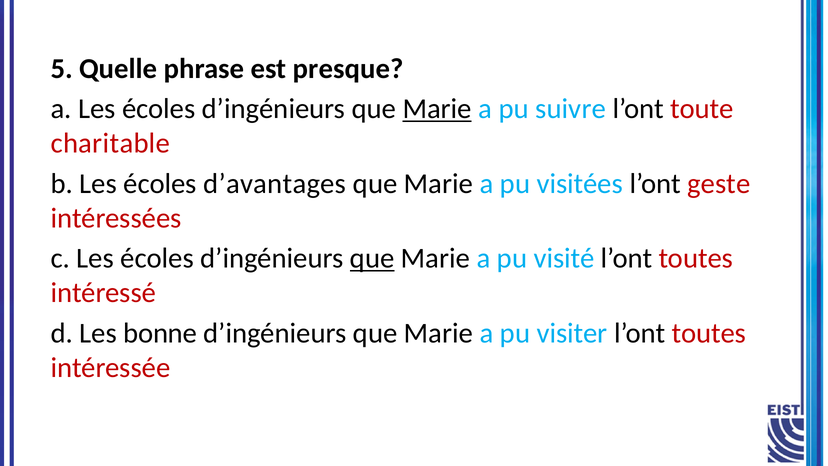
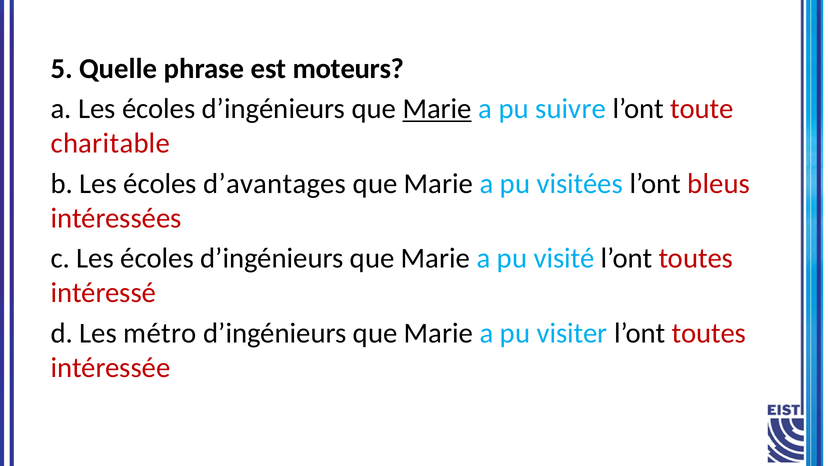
presque: presque -> moteurs
geste: geste -> bleus
que at (372, 258) underline: present -> none
bonne: bonne -> métro
